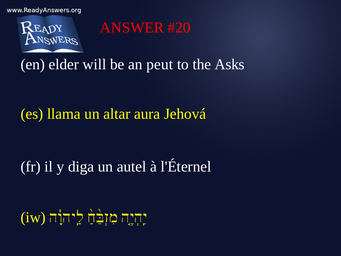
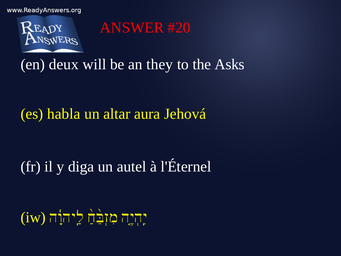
elder: elder -> deux
peut: peut -> they
llama: llama -> habla
